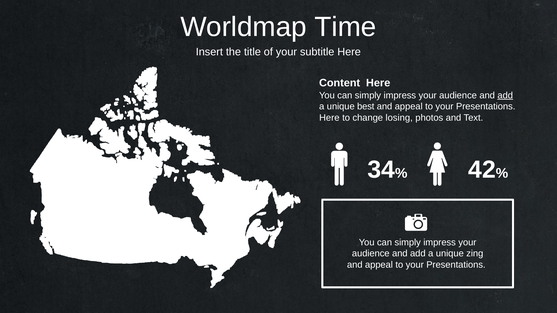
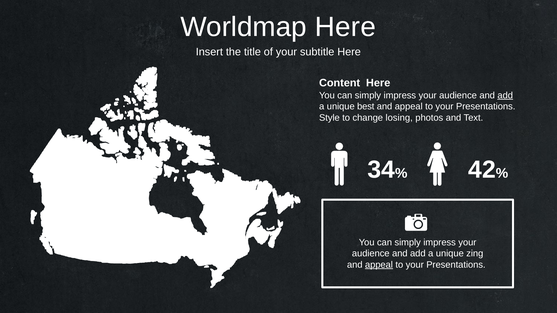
Worldmap Time: Time -> Here
Here at (329, 118): Here -> Style
appeal at (379, 265) underline: none -> present
